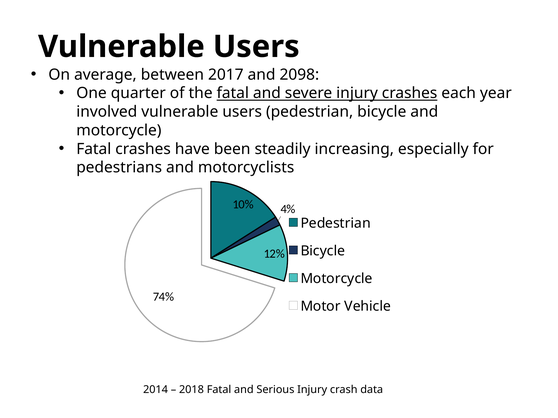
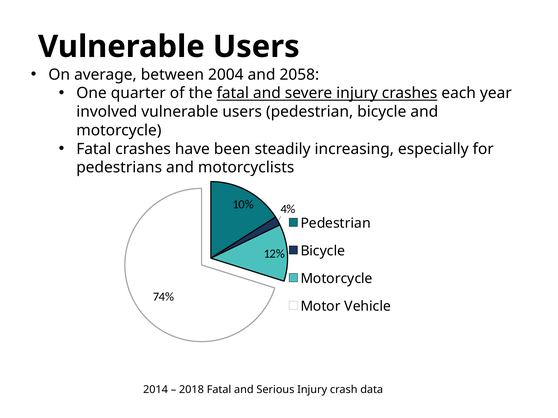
2017: 2017 -> 2004
2098: 2098 -> 2058
